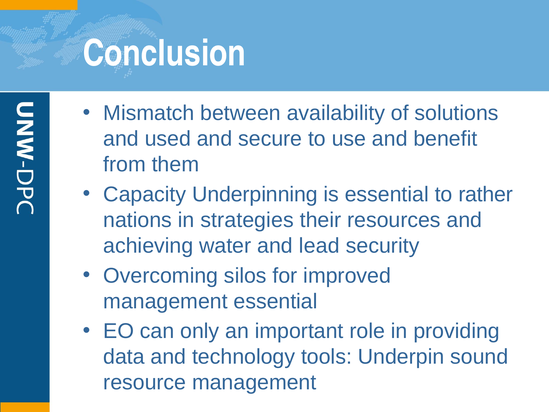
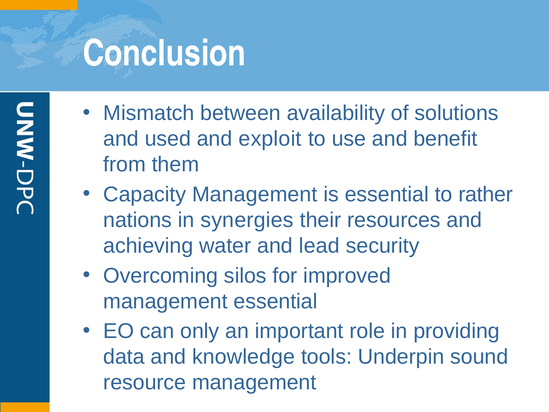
secure: secure -> exploit
Capacity Underpinning: Underpinning -> Management
strategies: strategies -> synergies
technology: technology -> knowledge
